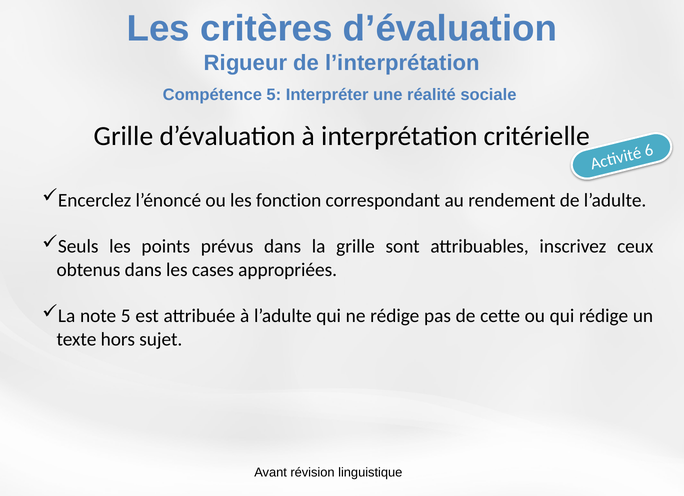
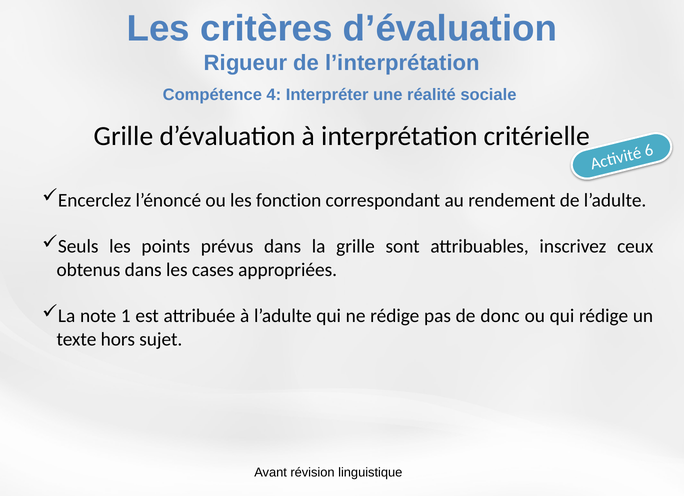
Compétence 5: 5 -> 4
note 5: 5 -> 1
cette: cette -> donc
